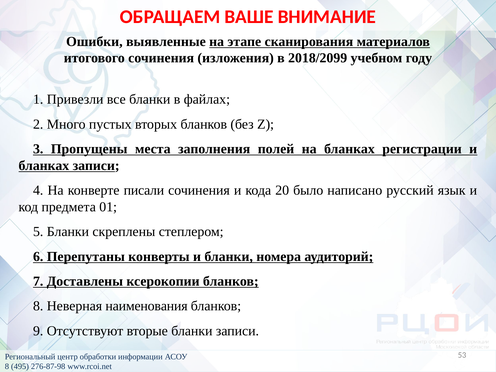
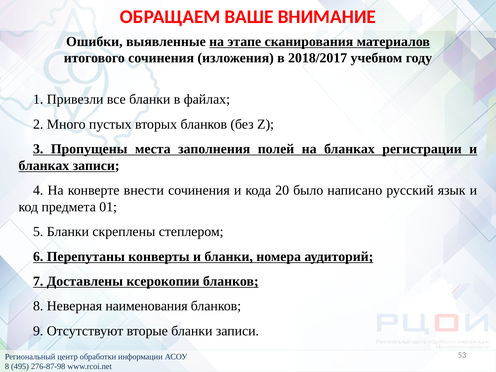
2018/2099: 2018/2099 -> 2018/2017
писали: писали -> внести
